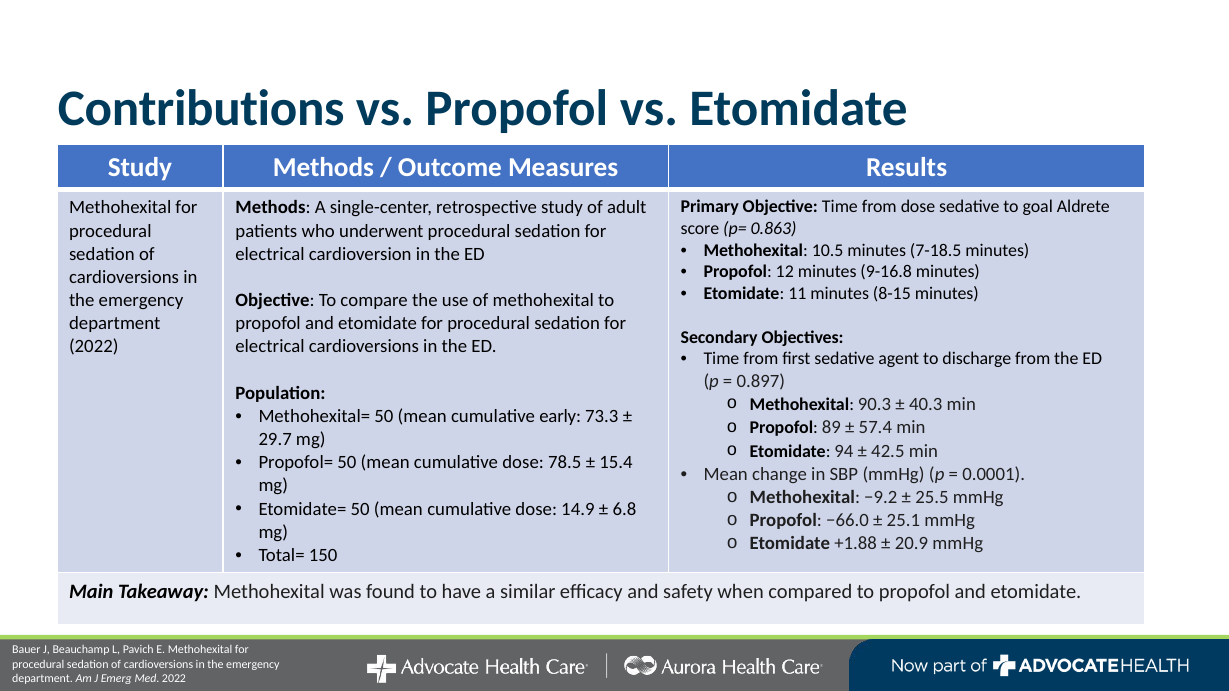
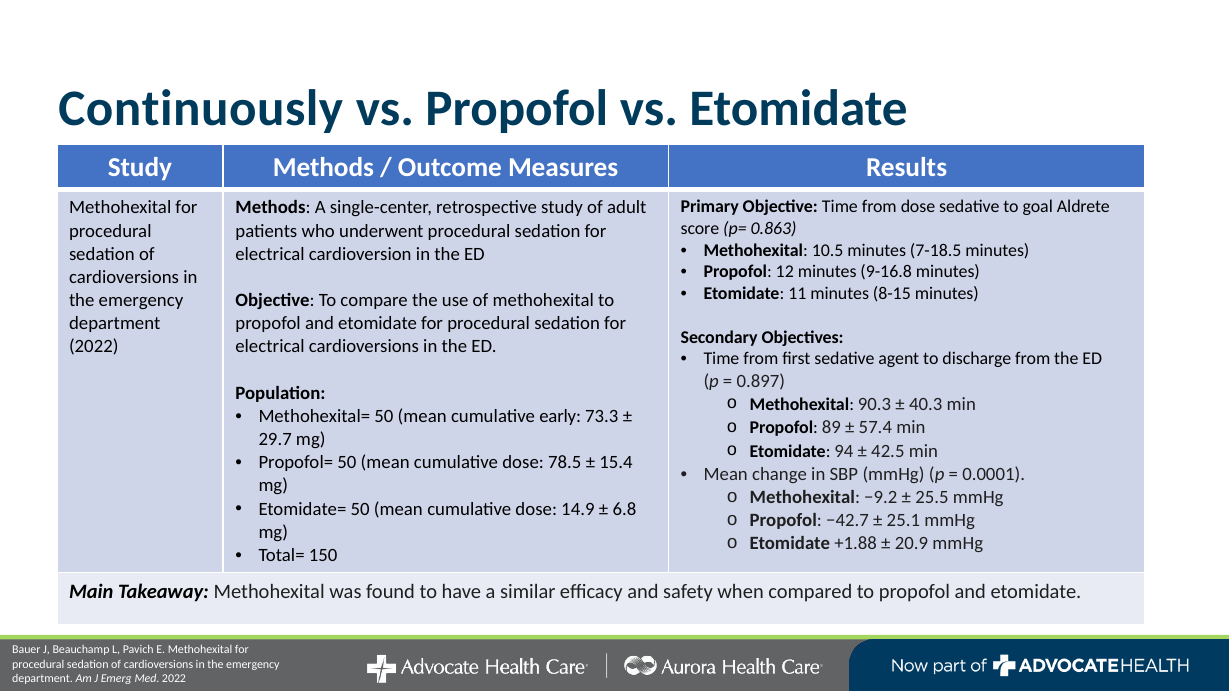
Contributions: Contributions -> Continuously
−66.0: −66.0 -> −42.7
